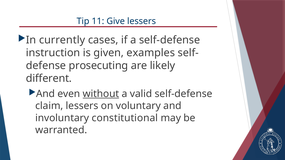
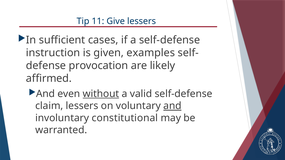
currently: currently -> sufficient
prosecuting: prosecuting -> provocation
different: different -> affirmed
and at (172, 106) underline: none -> present
